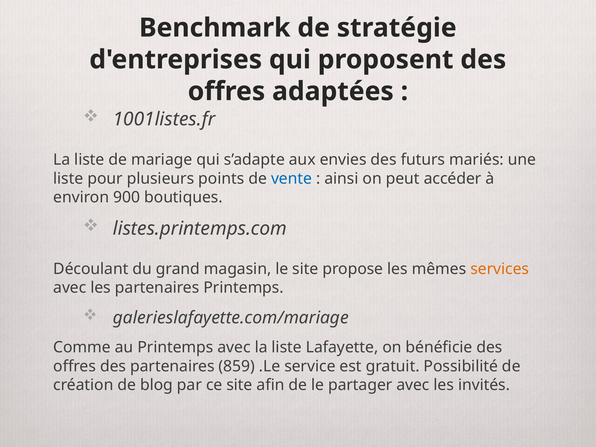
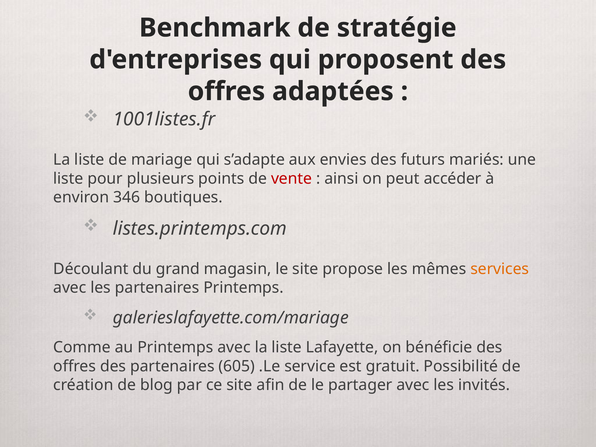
vente colour: blue -> red
900: 900 -> 346
859: 859 -> 605
